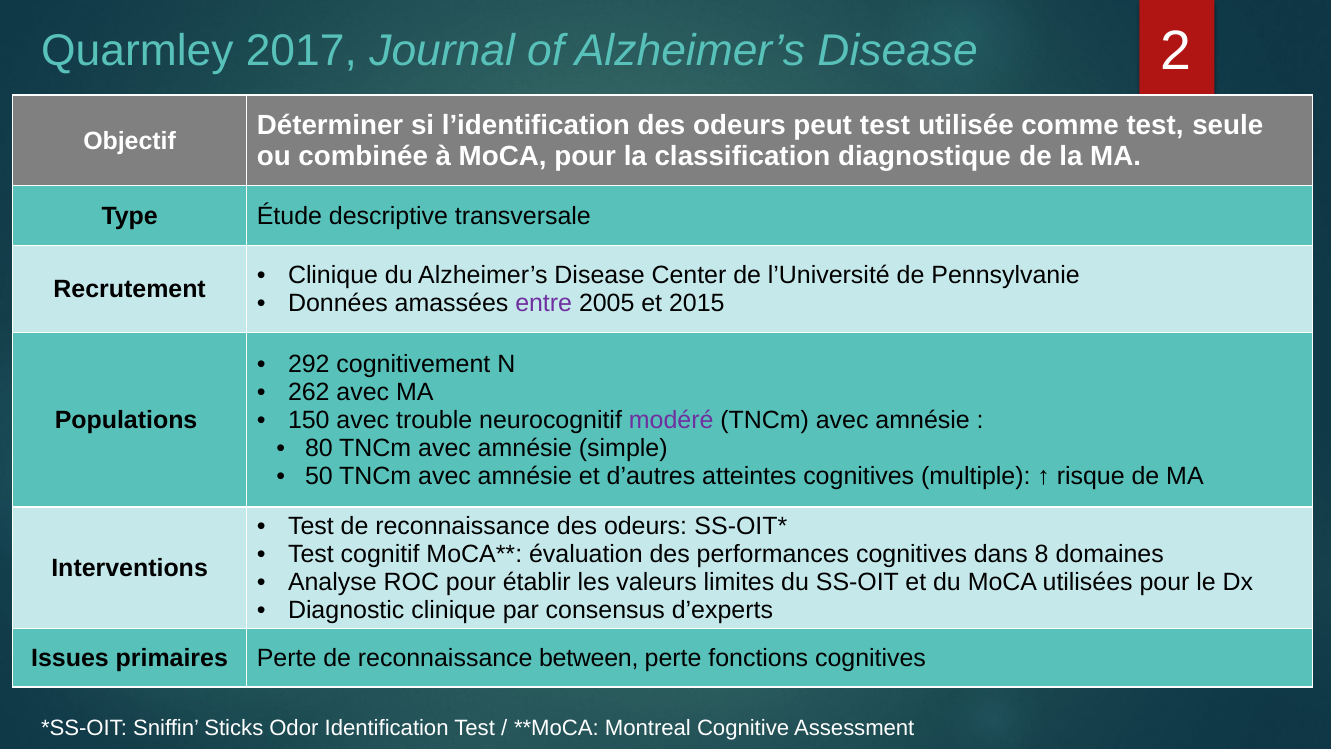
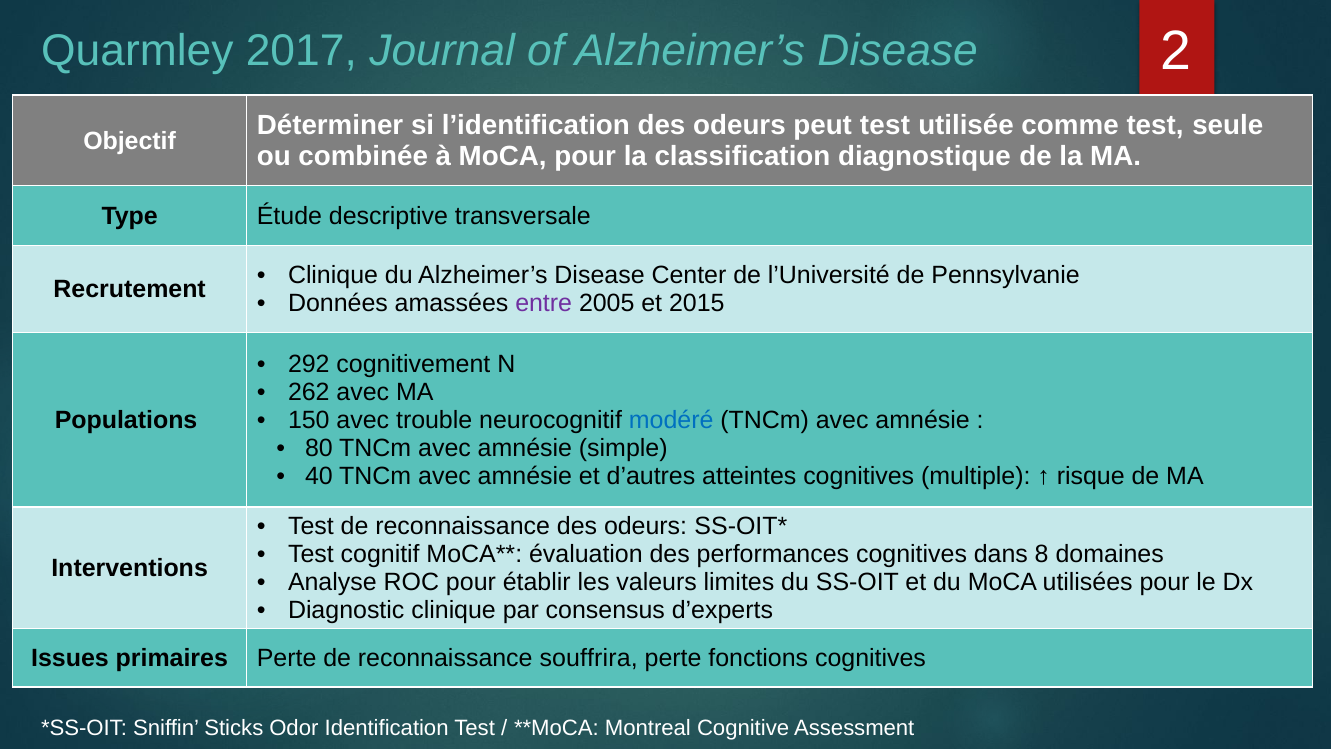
modéré colour: purple -> blue
50: 50 -> 40
between: between -> souffrira
